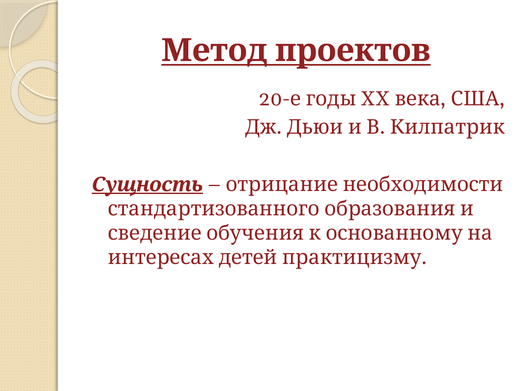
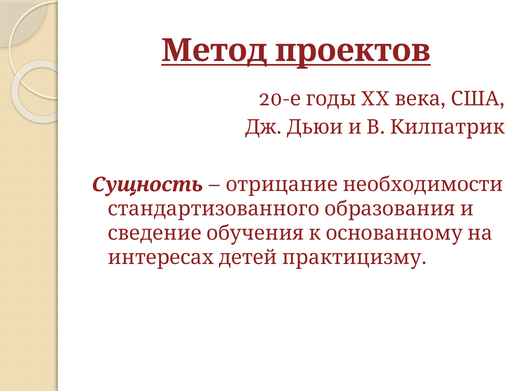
Сущность underline: present -> none
